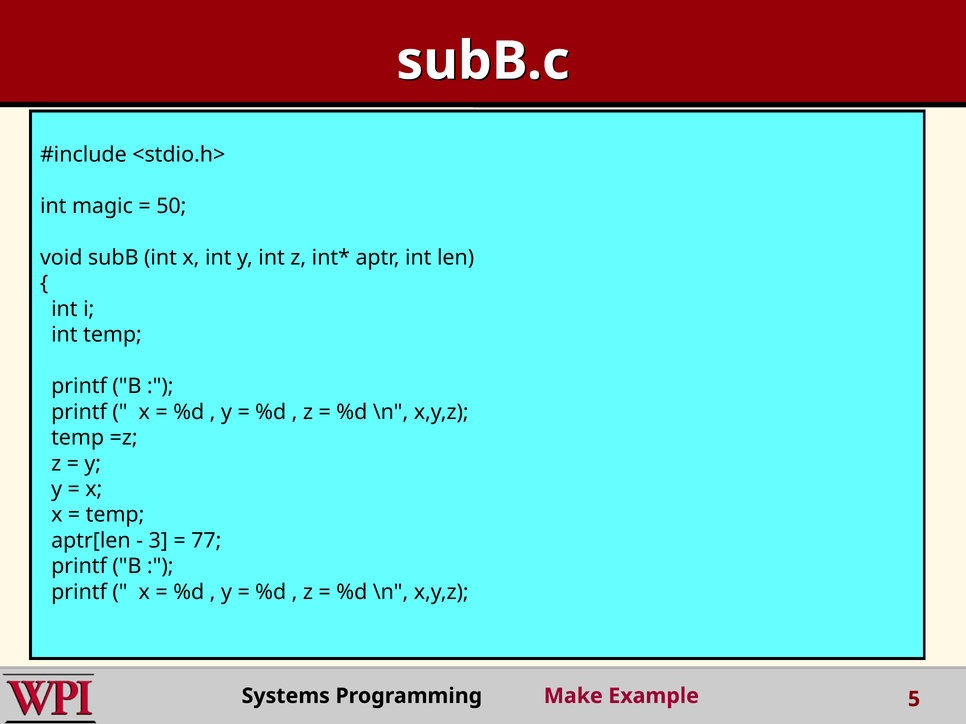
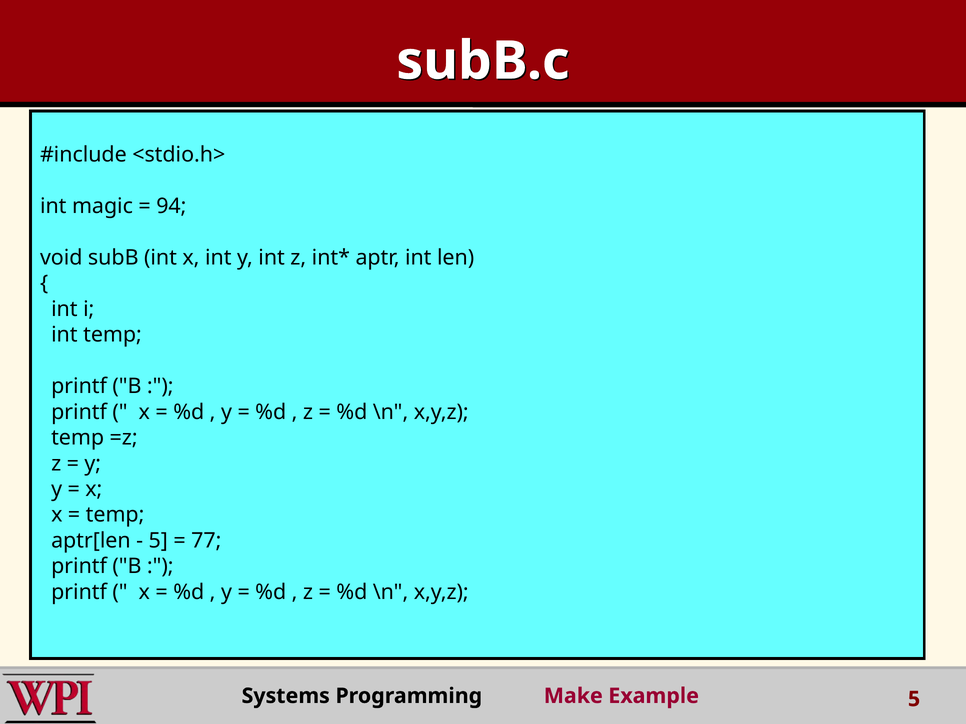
50: 50 -> 94
3 at (158, 541): 3 -> 5
